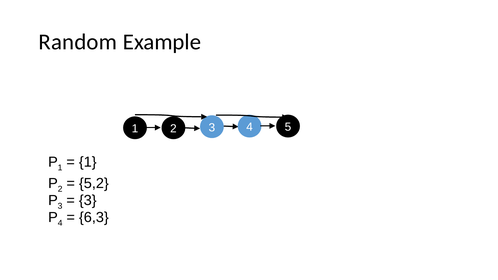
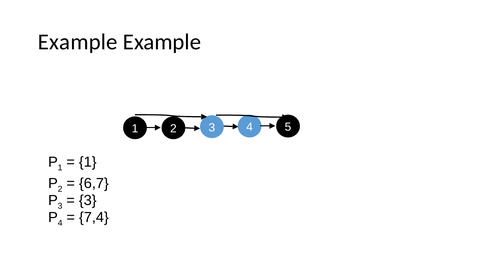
Random at (78, 42): Random -> Example
5,2: 5,2 -> 6,7
6,3: 6,3 -> 7,4
